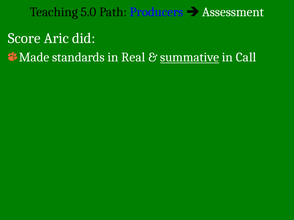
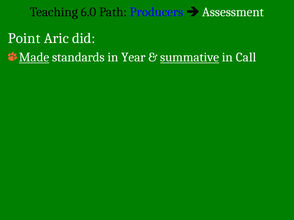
5.0: 5.0 -> 6.0
Score: Score -> Point
Made underline: none -> present
Real: Real -> Year
